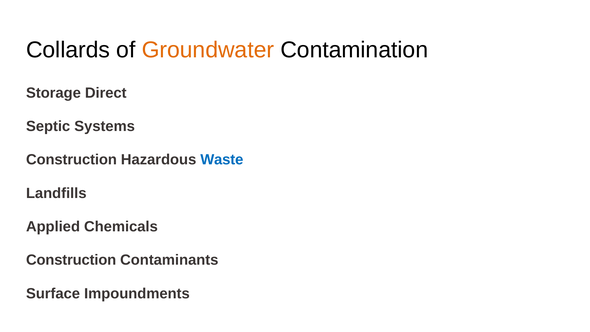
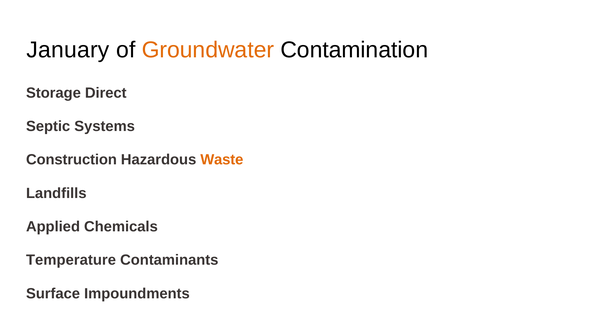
Collards: Collards -> January
Waste colour: blue -> orange
Construction at (71, 260): Construction -> Temperature
